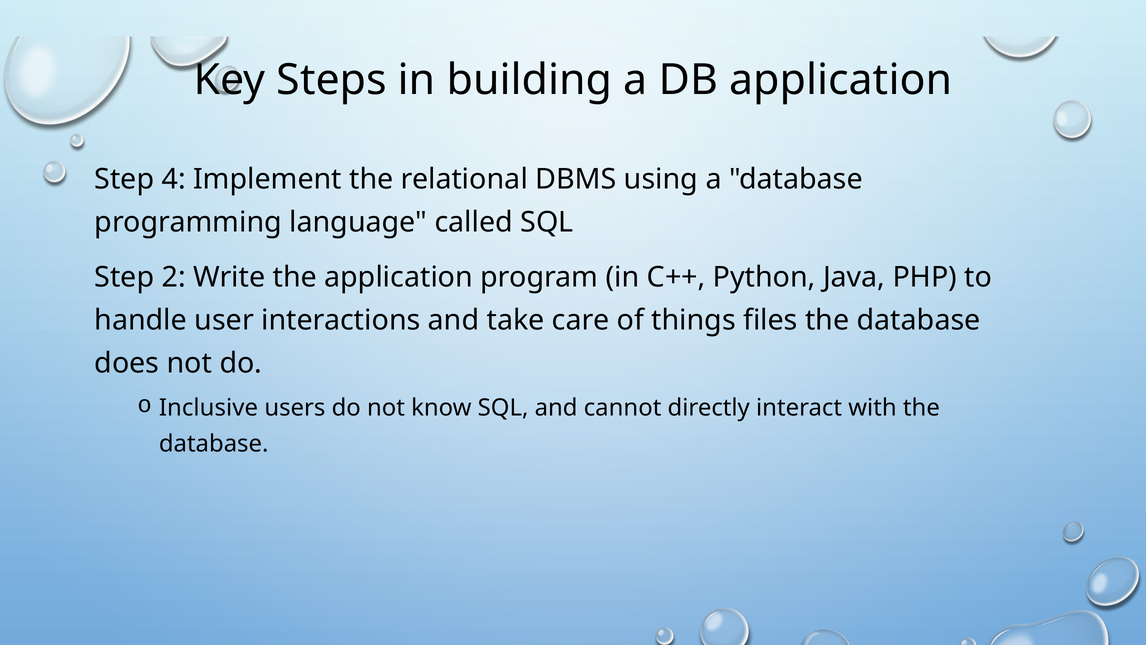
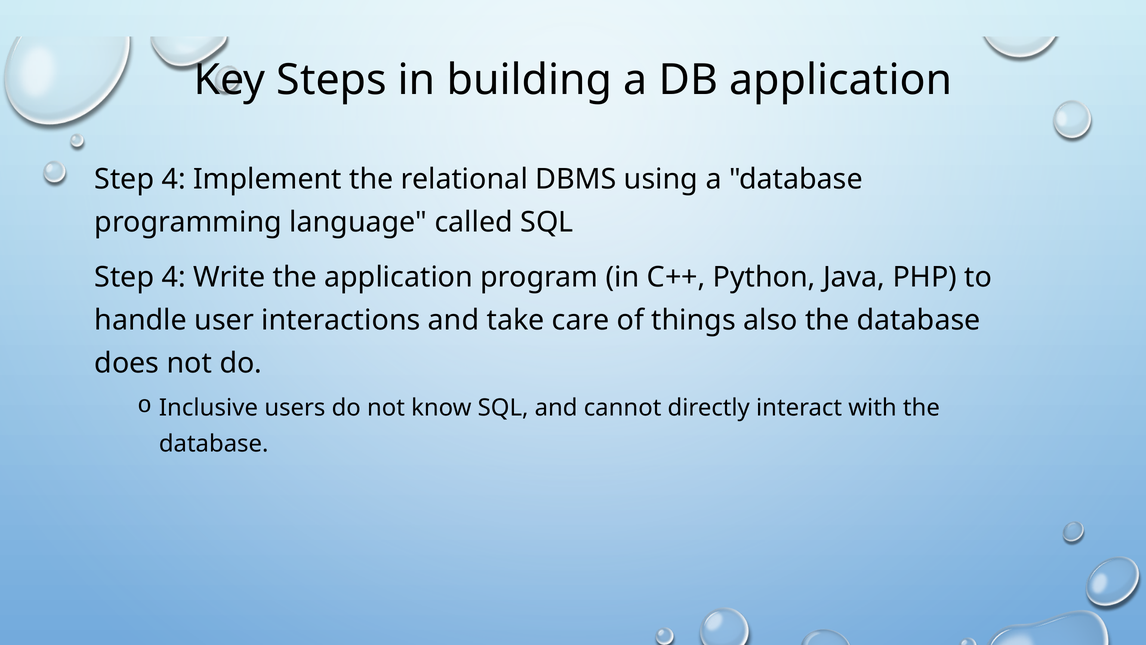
2 at (174, 277): 2 -> 4
files: files -> also
